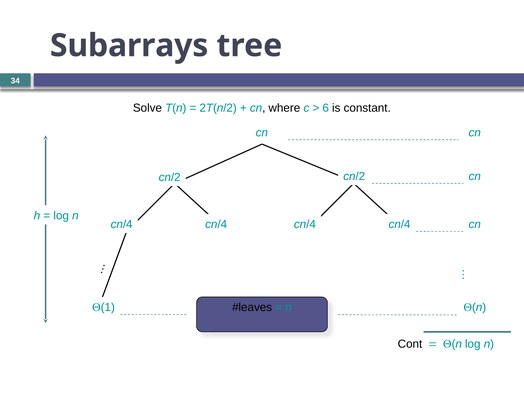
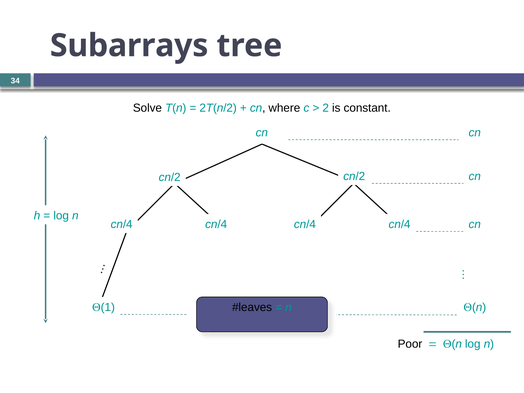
6: 6 -> 2
Cont: Cont -> Poor
